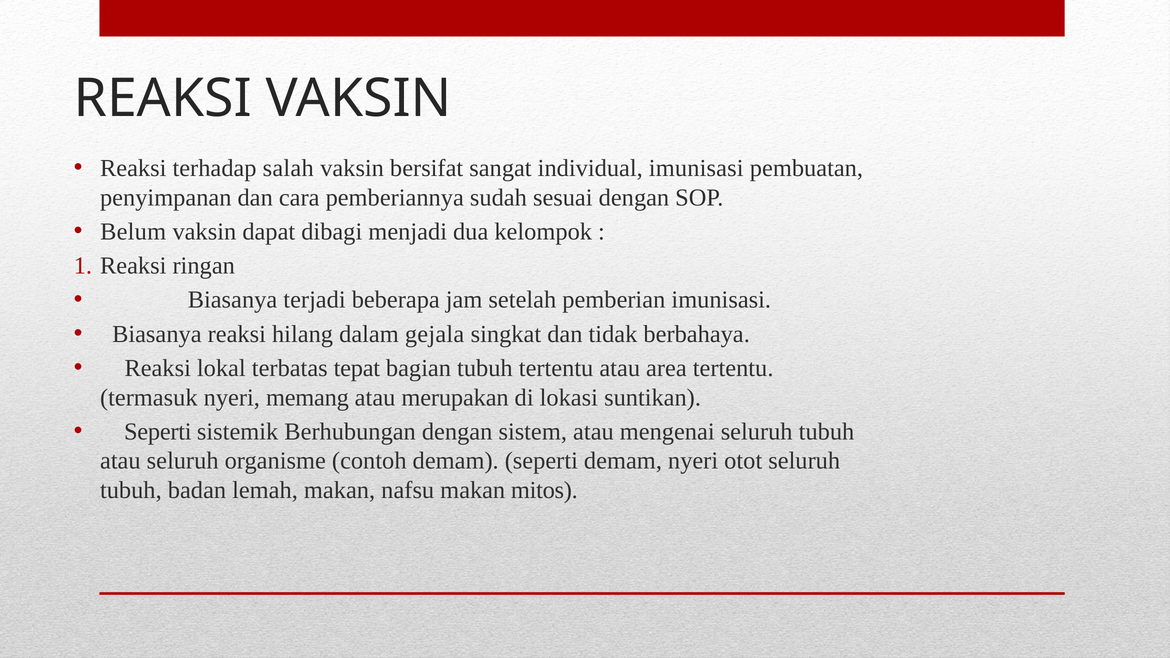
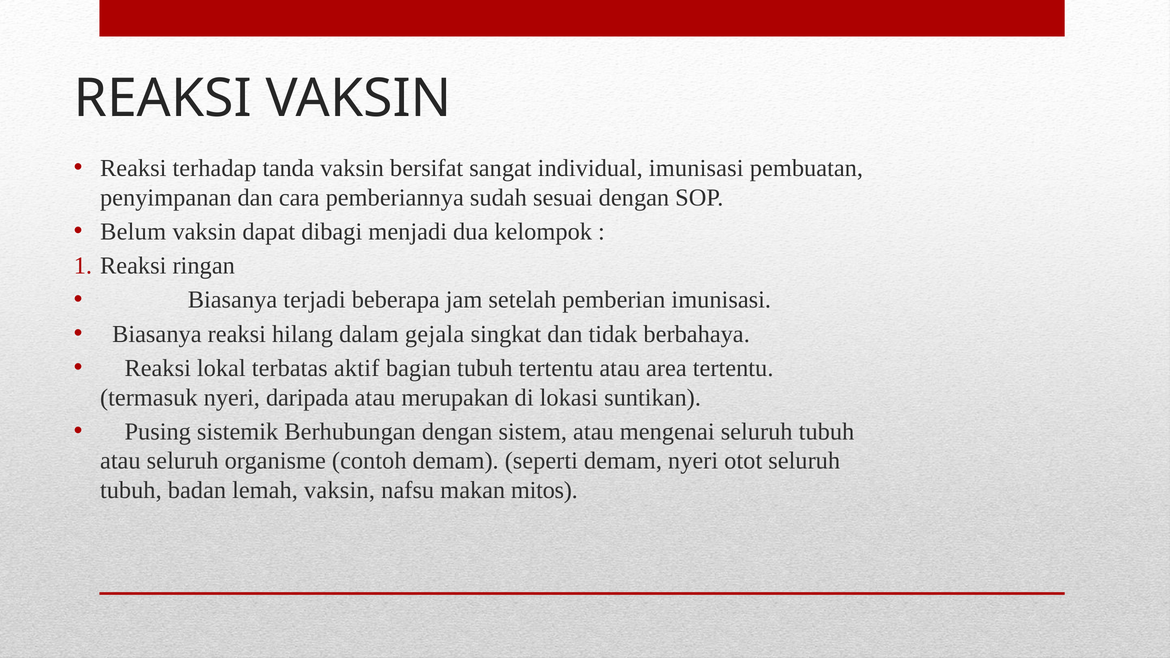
salah: salah -> tanda
tepat: tepat -> aktif
memang: memang -> daripada
Seperti at (158, 432): Seperti -> Pusing
lemah makan: makan -> vaksin
